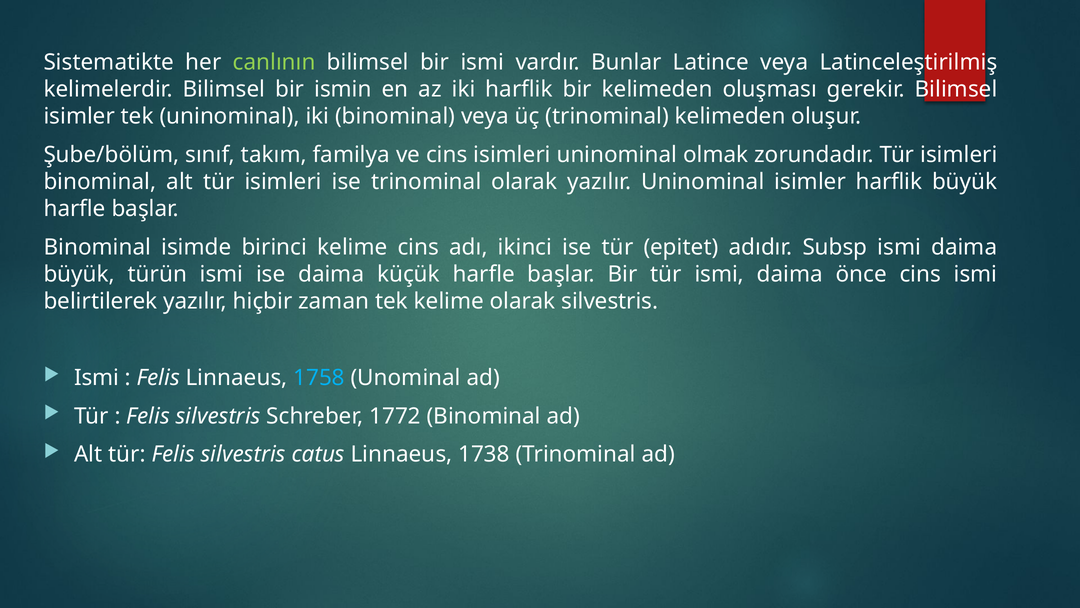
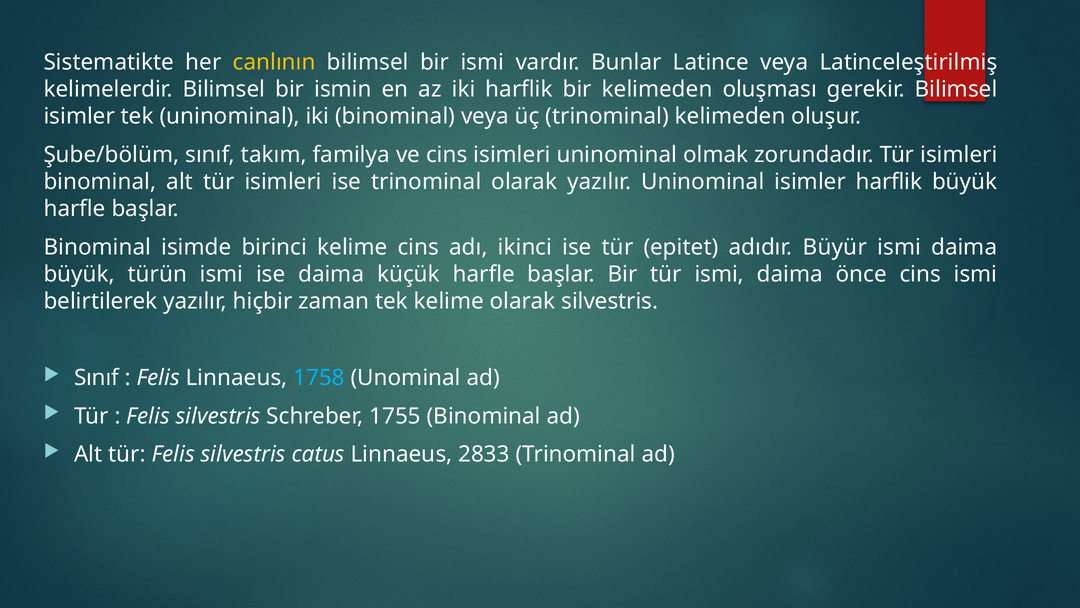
canlının colour: light green -> yellow
Subsp: Subsp -> Büyür
Ismi at (97, 378): Ismi -> Sınıf
1772: 1772 -> 1755
1738: 1738 -> 2833
